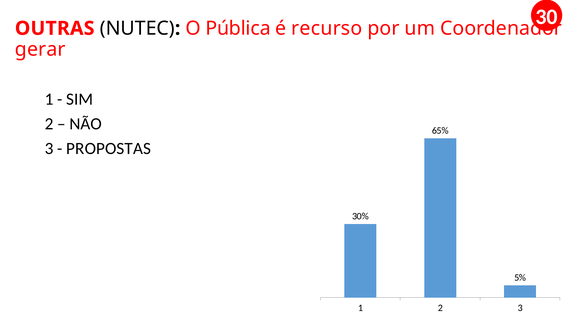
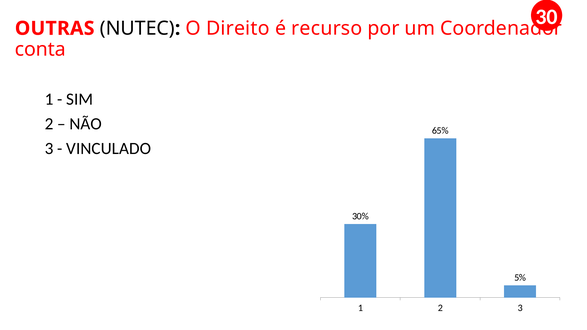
Pública: Pública -> Direito
gerar: gerar -> conta
PROPOSTAS: PROPOSTAS -> VINCULADO
